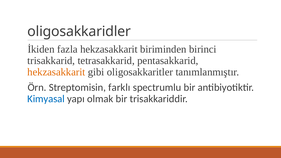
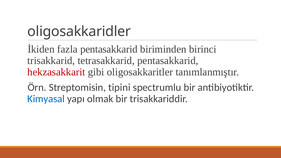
fazla hekzasakkarit: hekzasakkarit -> pentasakkarid
hekzasakkarit at (56, 72) colour: orange -> red
farklı: farklı -> tipini
